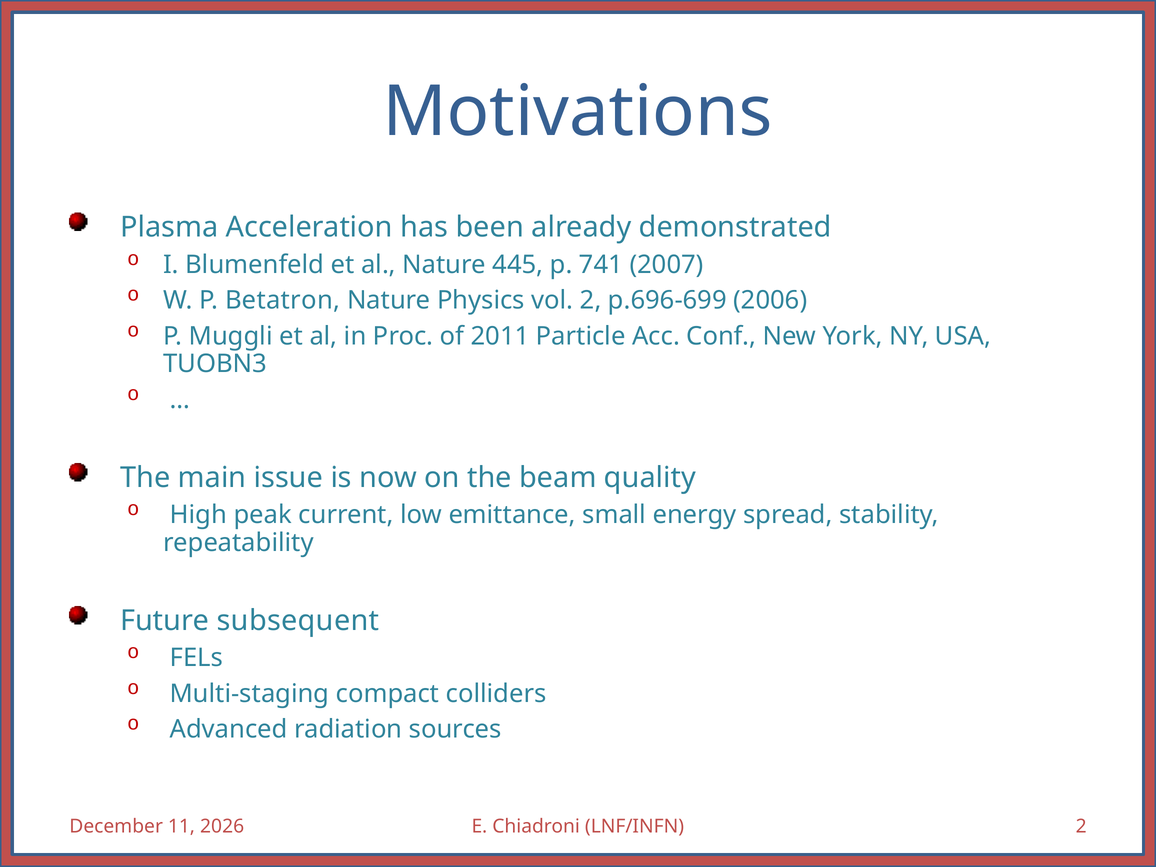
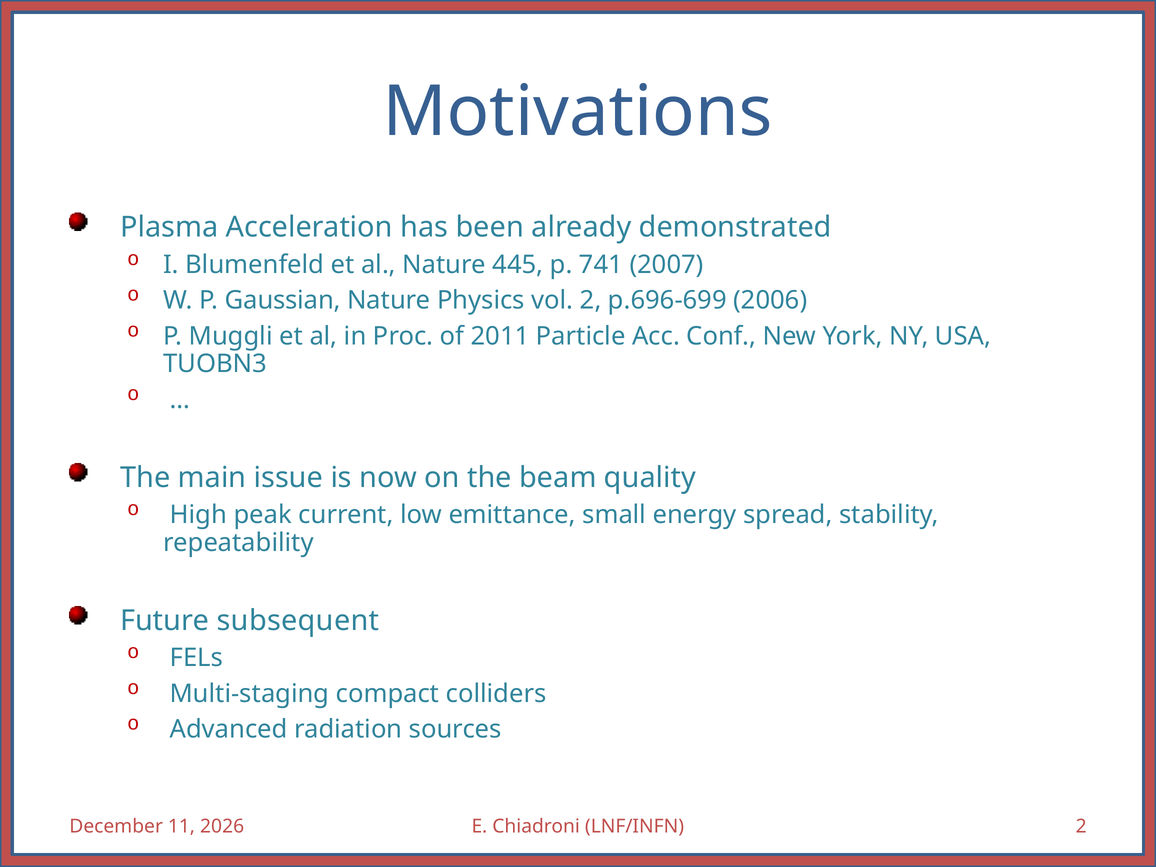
Betatron: Betatron -> Gaussian
